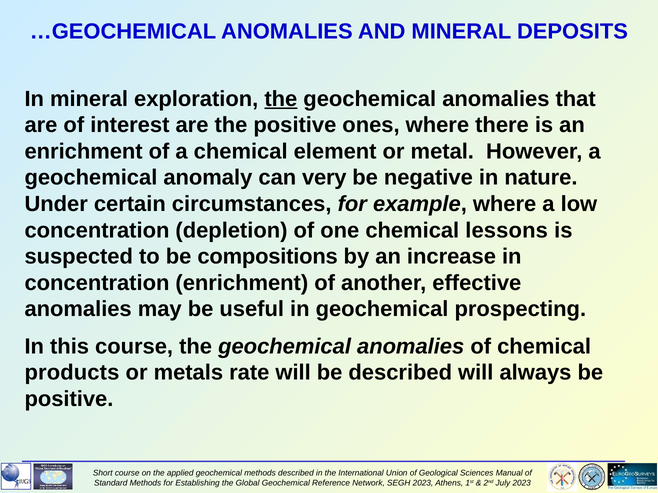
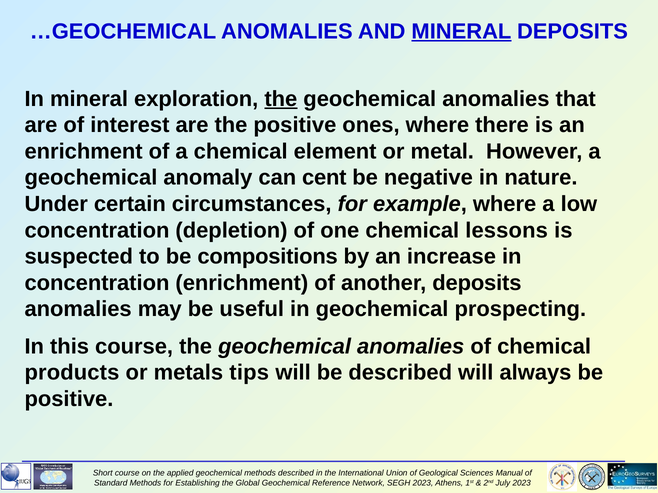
MINERAL at (461, 32) underline: none -> present
very: very -> cent
another effective: effective -> deposits
rate: rate -> tips
